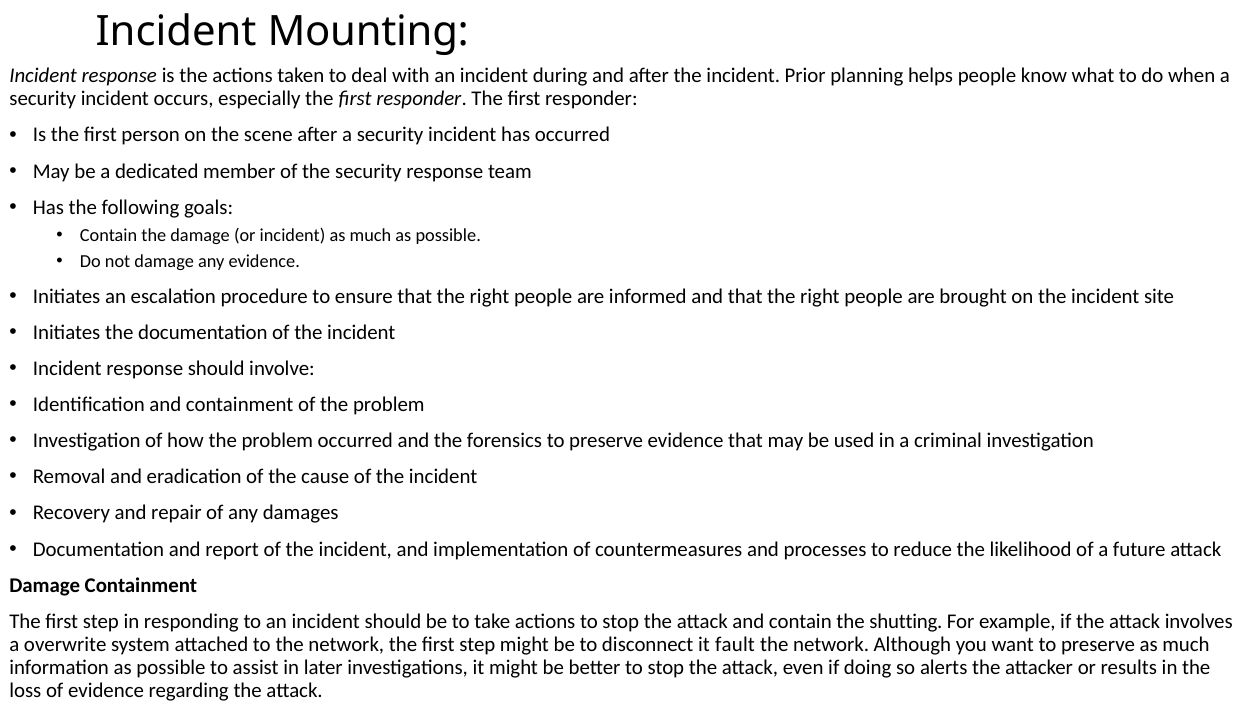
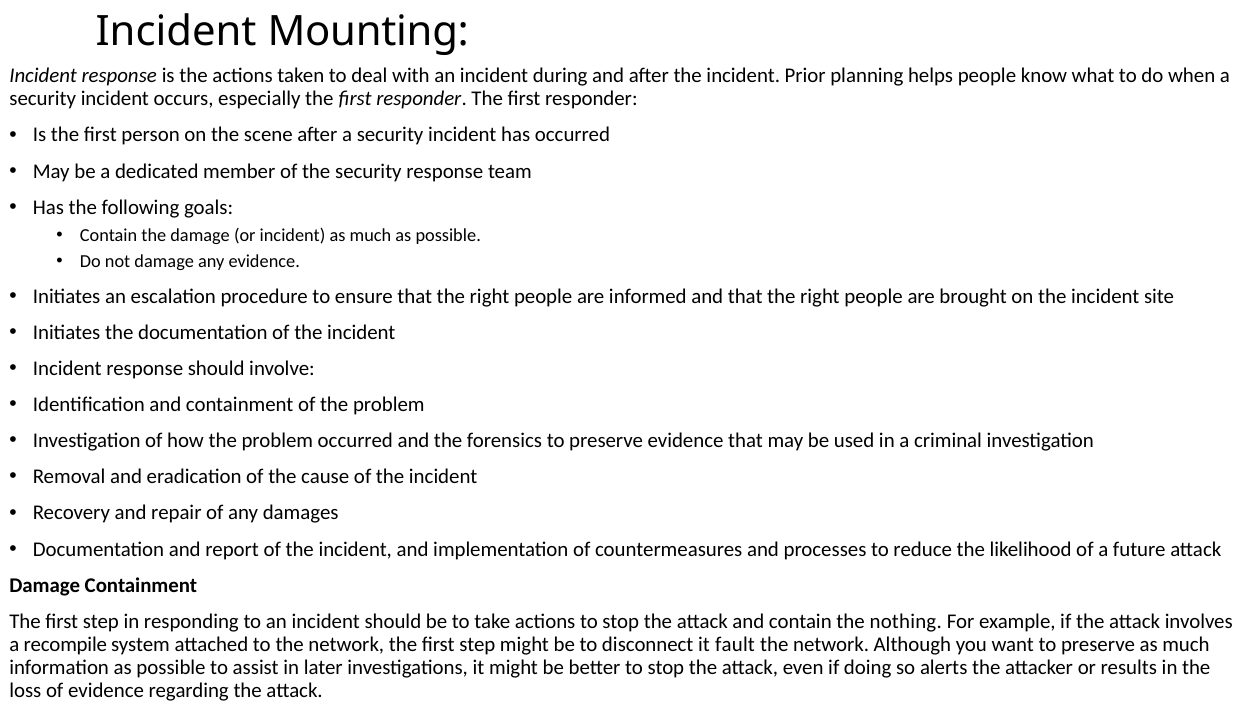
shutting: shutting -> nothing
overwrite: overwrite -> recompile
